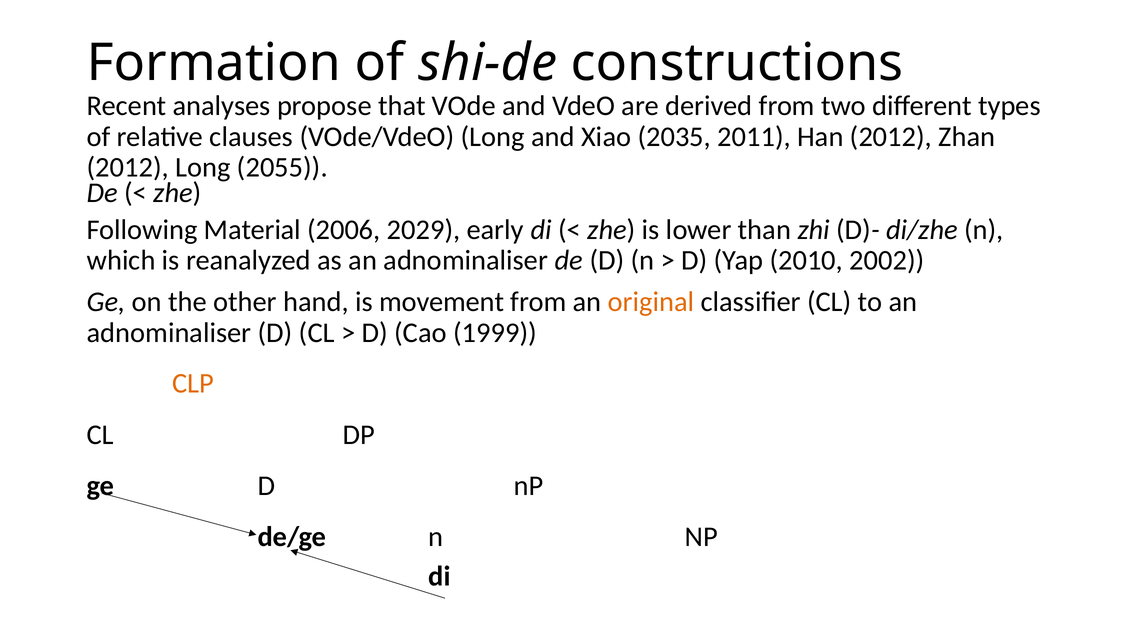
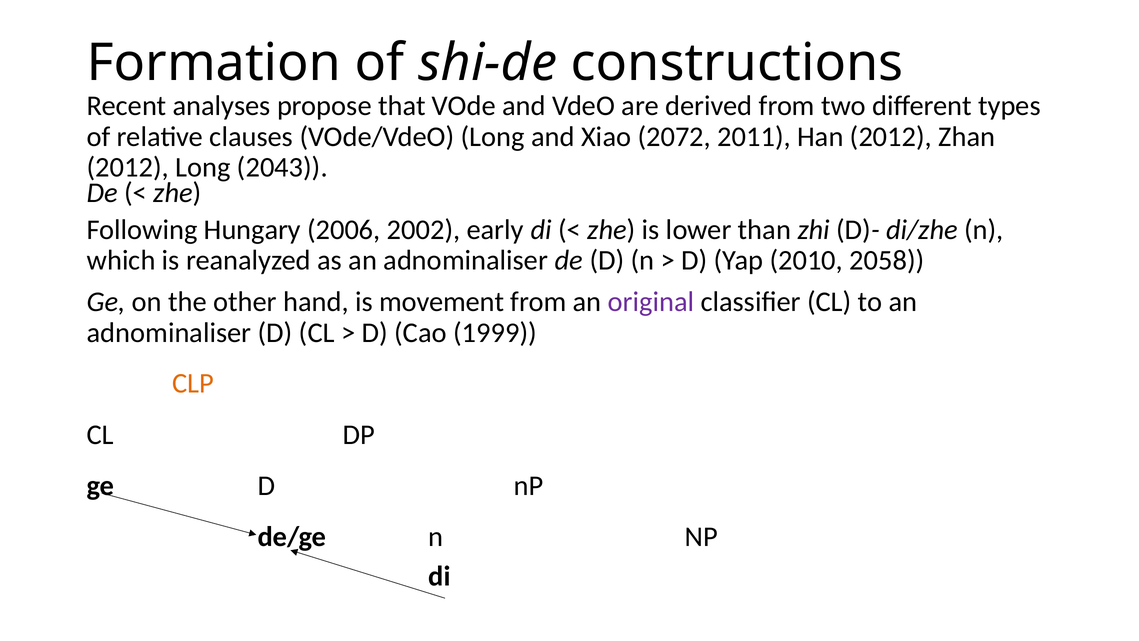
2035: 2035 -> 2072
2055: 2055 -> 2043
Material: Material -> Hungary
2029: 2029 -> 2002
2002: 2002 -> 2058
original colour: orange -> purple
